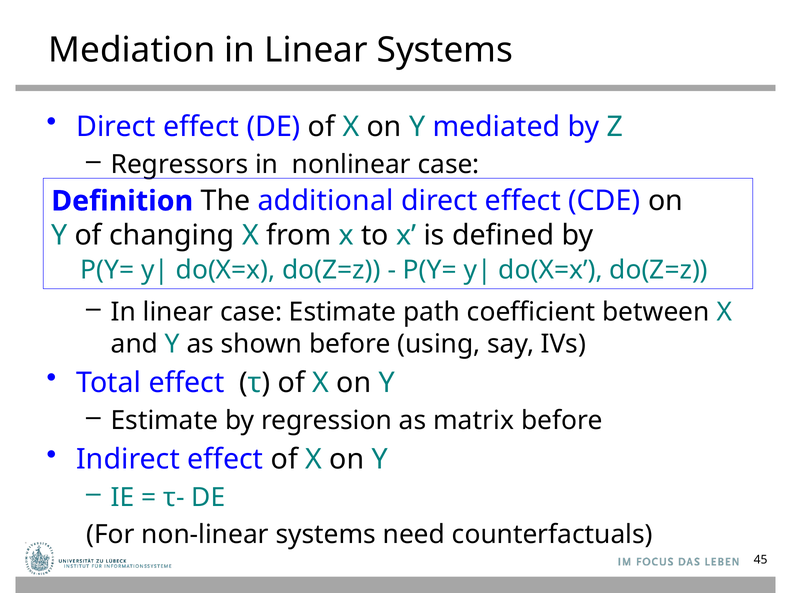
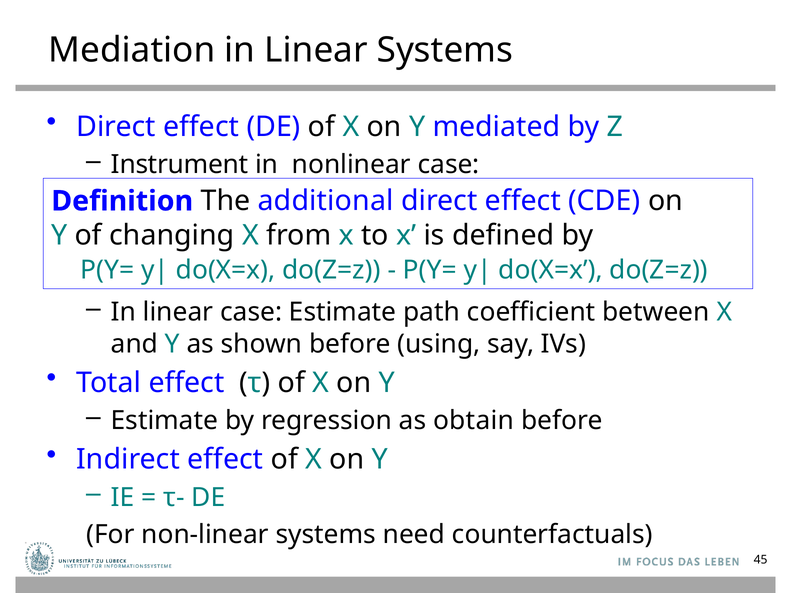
Regressors: Regressors -> Instrument
matrix: matrix -> obtain
